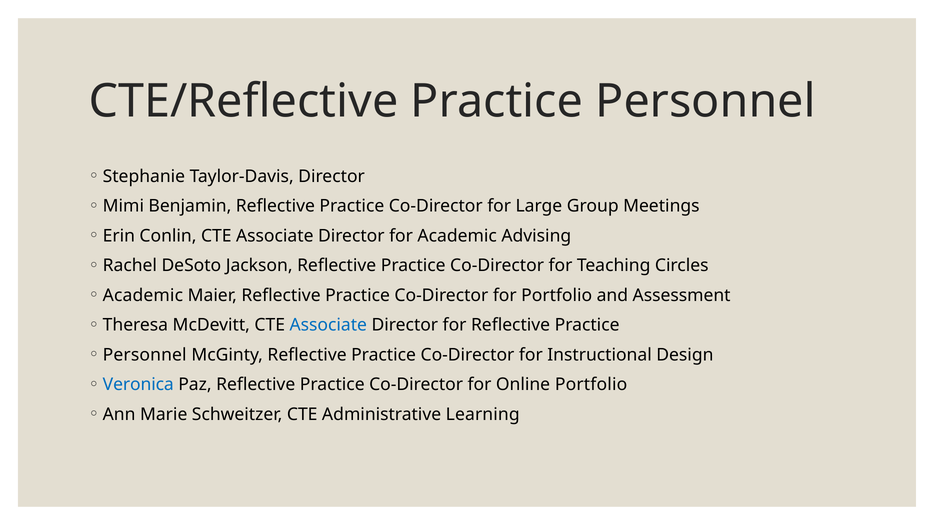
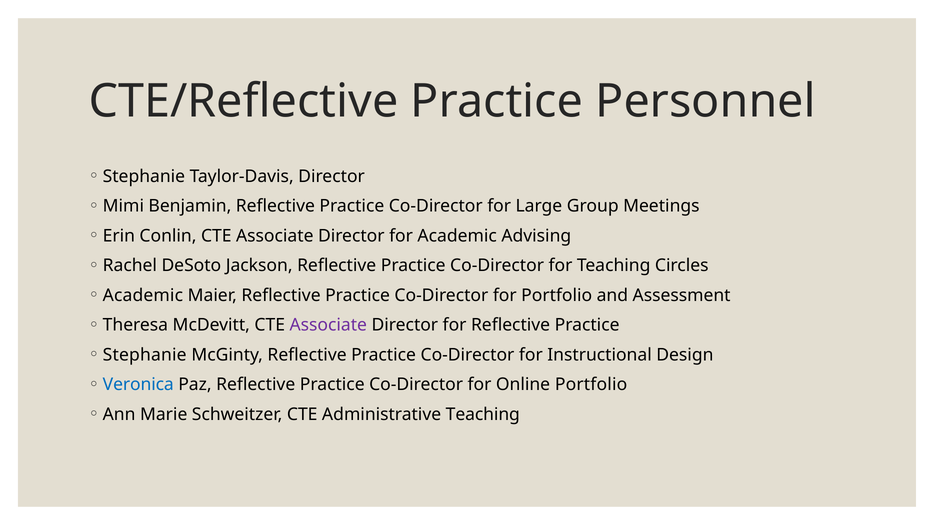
Associate at (328, 325) colour: blue -> purple
Personnel at (145, 355): Personnel -> Stephanie
Administrative Learning: Learning -> Teaching
